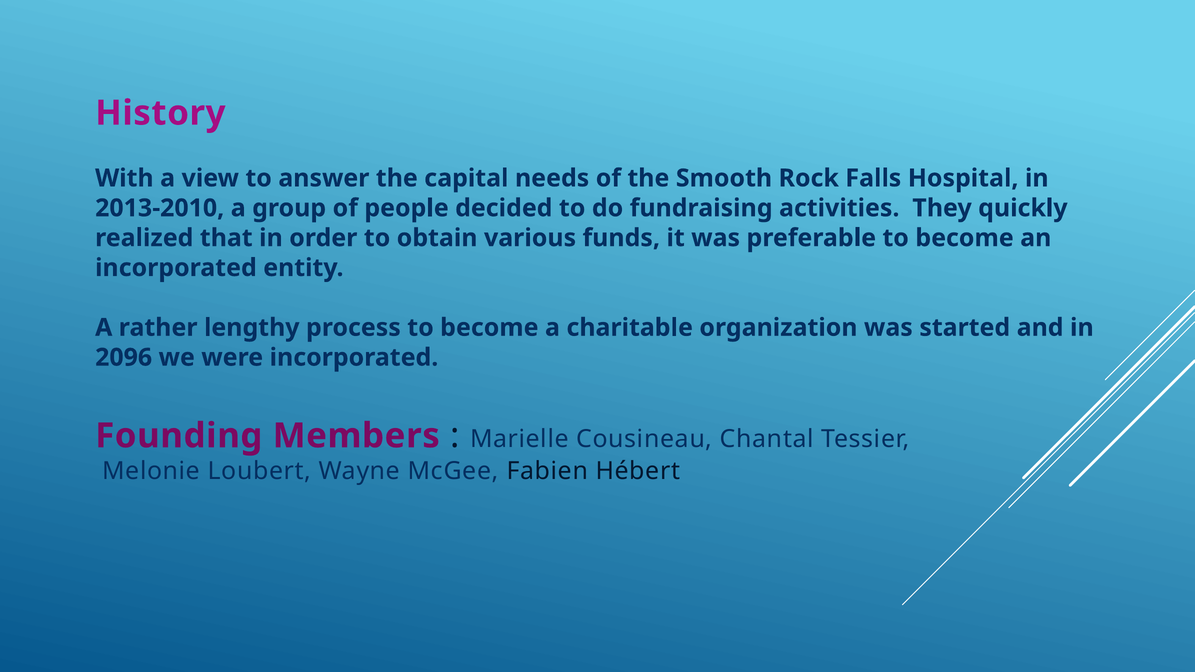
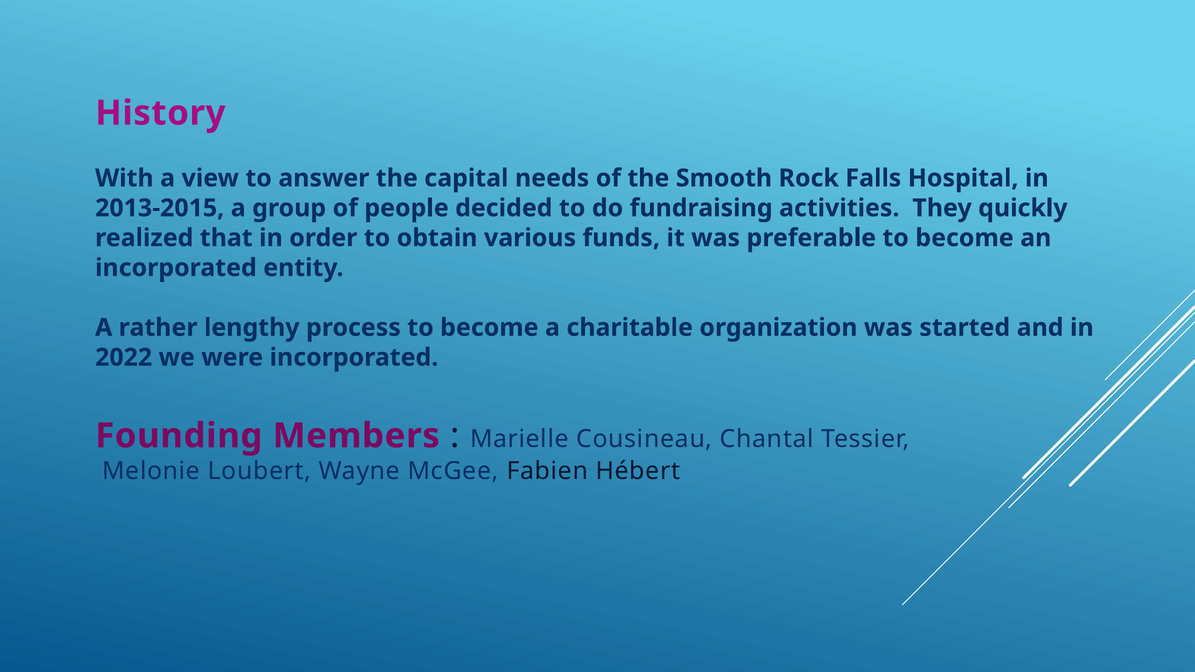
2013-2010: 2013-2010 -> 2013-2015
2096: 2096 -> 2022
